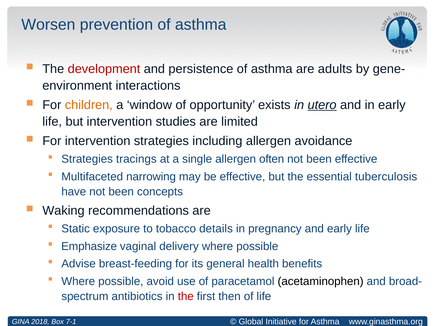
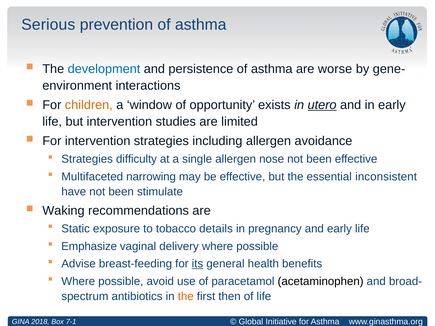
Worsen: Worsen -> Serious
development colour: red -> blue
adults: adults -> worse
tracings: tracings -> difficulty
often: often -> nose
tuberculosis: tuberculosis -> inconsistent
concepts: concepts -> stimulate
its underline: none -> present
the at (186, 297) colour: red -> orange
